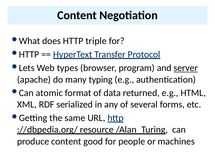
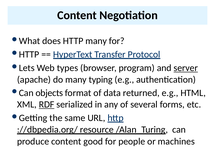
HTTP triple: triple -> many
atomic: atomic -> objects
RDF underline: none -> present
